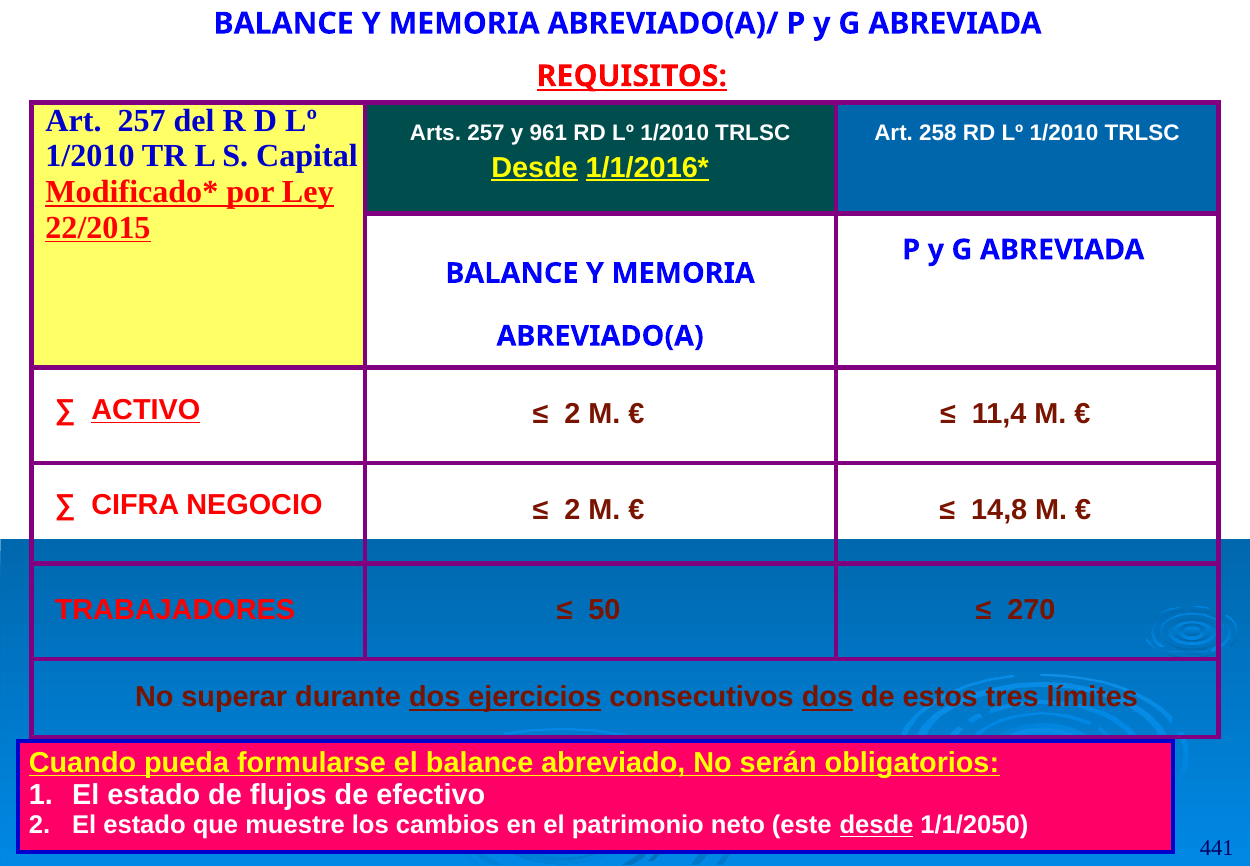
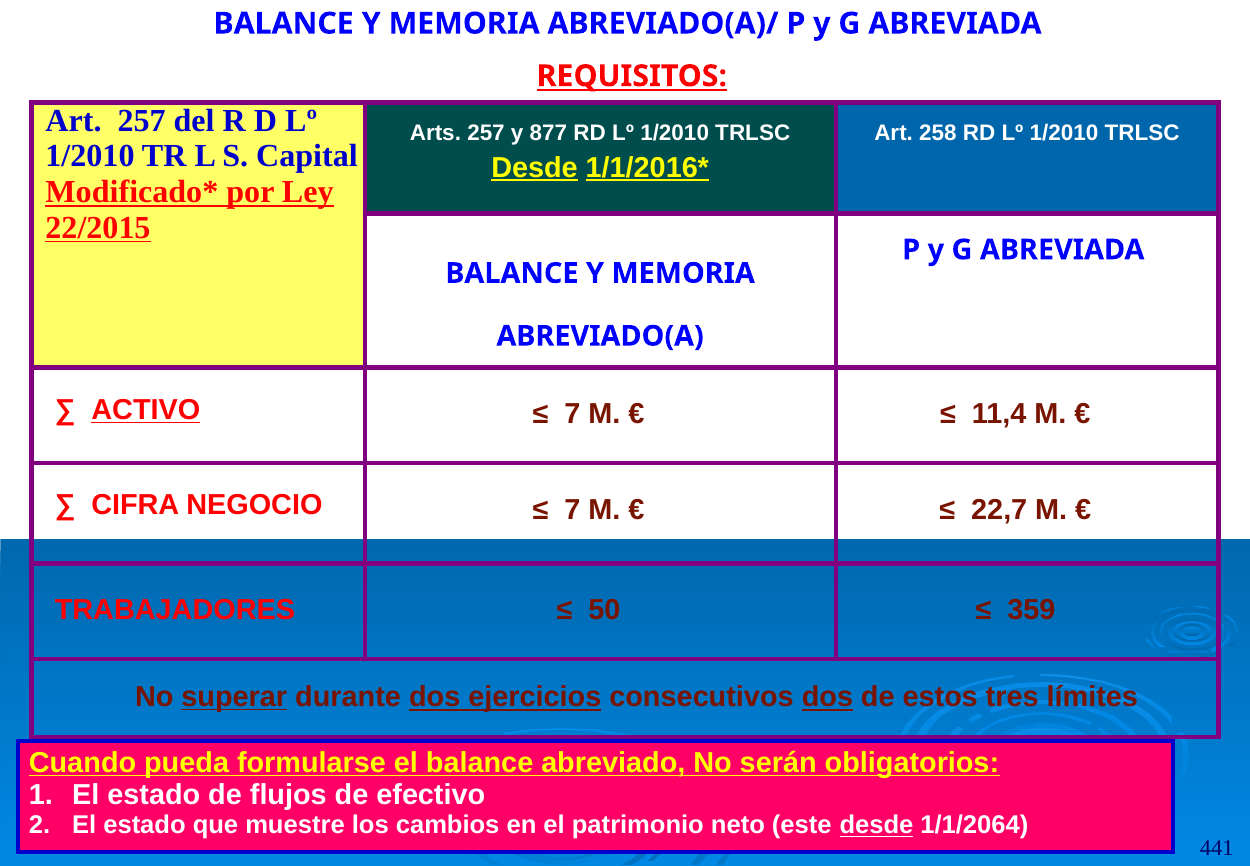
961: 961 -> 877
2 at (572, 414): 2 -> 7
2 at (572, 509): 2 -> 7
14,8: 14,8 -> 22,7
270: 270 -> 359
superar underline: none -> present
1/1/2050: 1/1/2050 -> 1/1/2064
